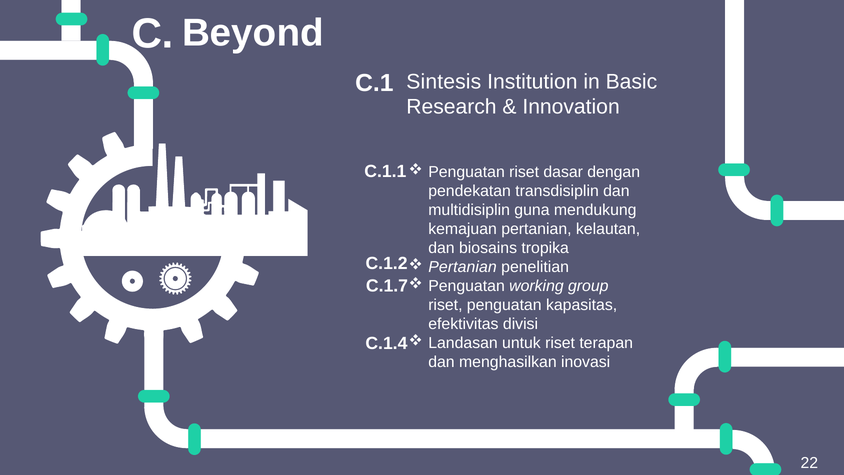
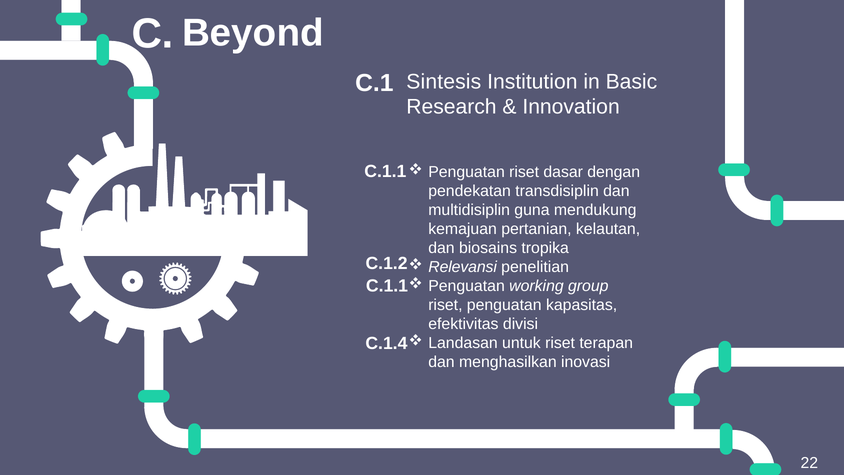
Pertanian at (463, 267): Pertanian -> Relevansi
C.1.7 at (387, 286): C.1.7 -> C.1.1
